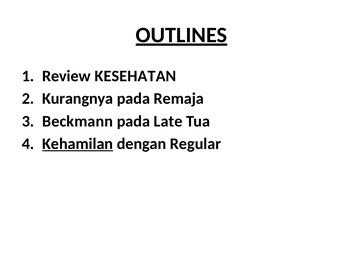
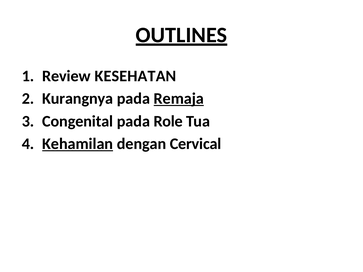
Remaja underline: none -> present
Beckmann: Beckmann -> Congenital
Late: Late -> Role
Regular: Regular -> Cervical
